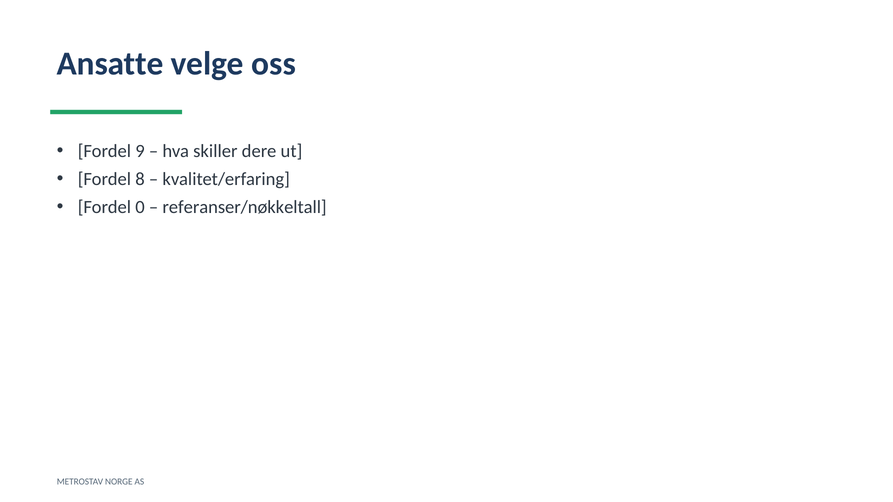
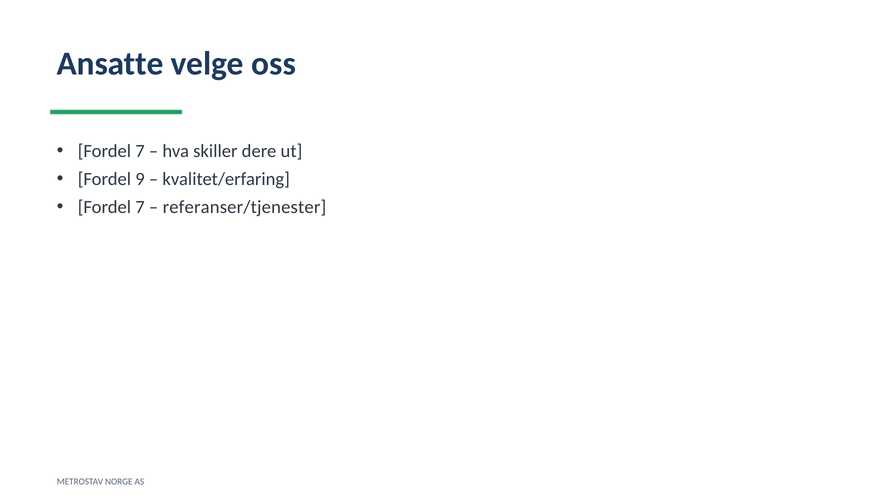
9 at (140, 151): 9 -> 7
8: 8 -> 9
0 at (140, 207): 0 -> 7
referanser/nøkkeltall: referanser/nøkkeltall -> referanser/tjenester
